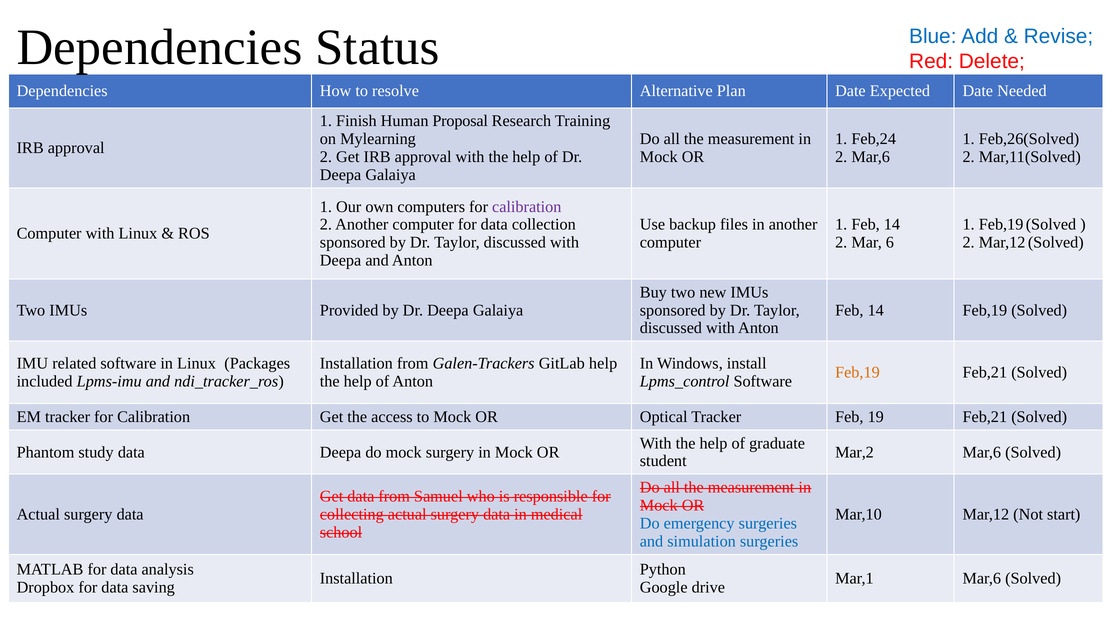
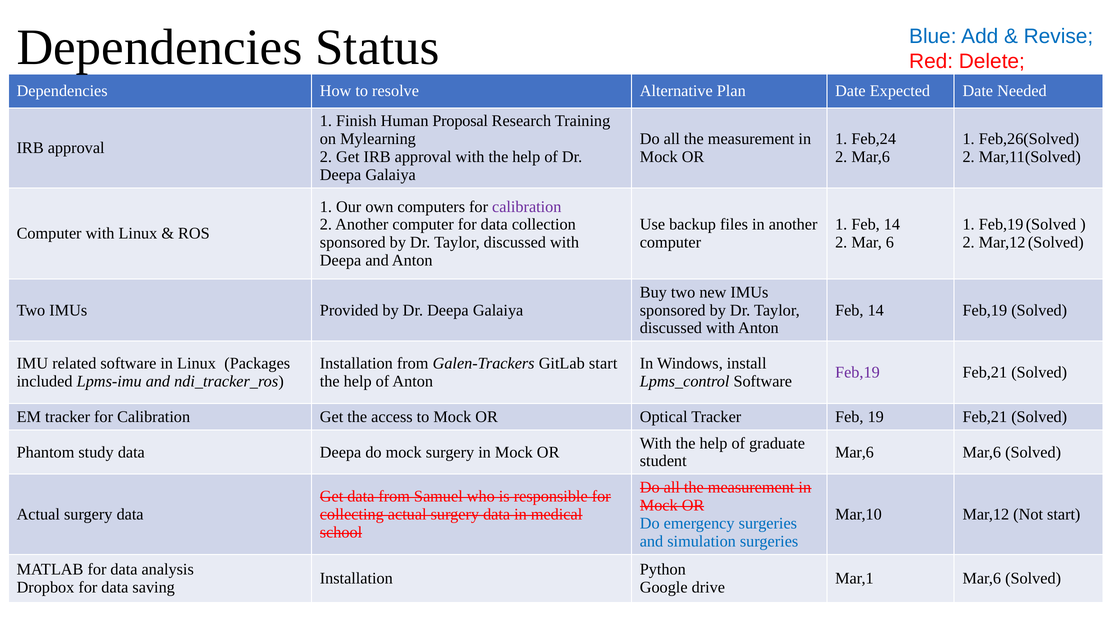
GitLab help: help -> start
Feb,19 at (857, 372) colour: orange -> purple
Mar,2 at (854, 452): Mar,2 -> Mar,6
